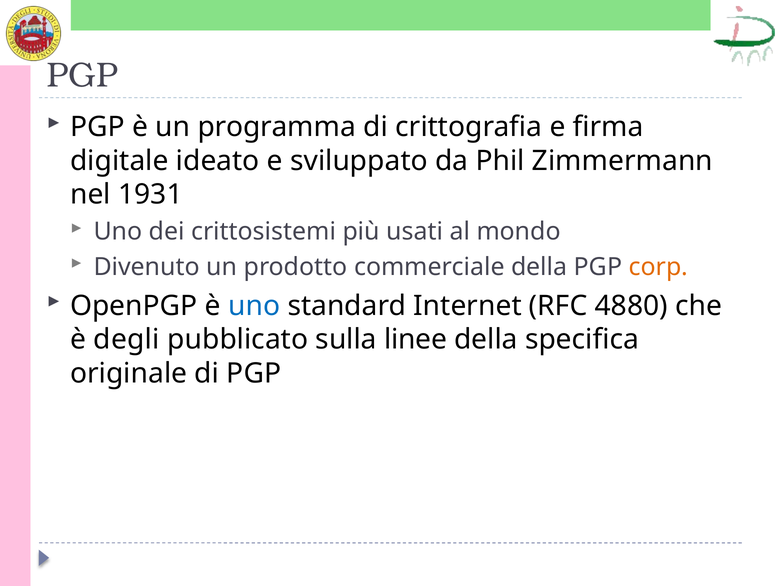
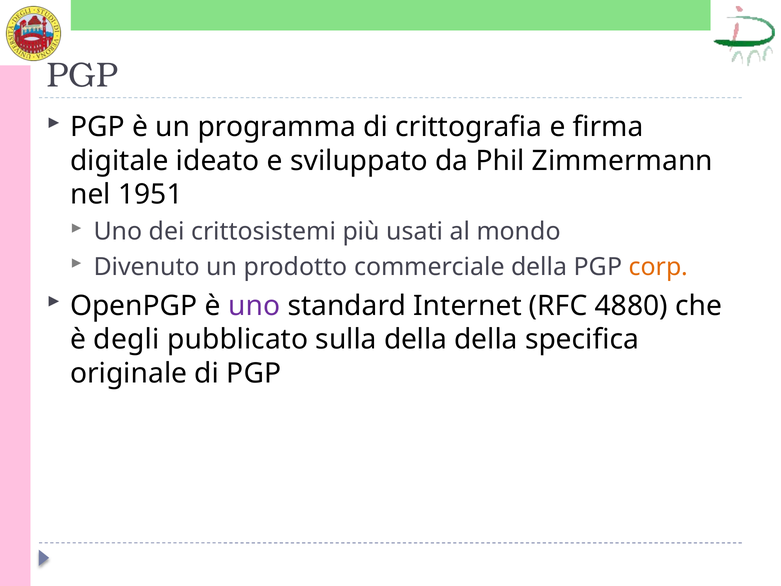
1931: 1931 -> 1951
uno at (254, 306) colour: blue -> purple
sulla linee: linee -> della
